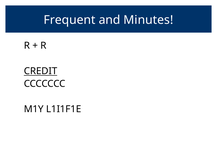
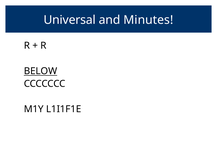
Frequent: Frequent -> Universal
CREDIT: CREDIT -> BELOW
